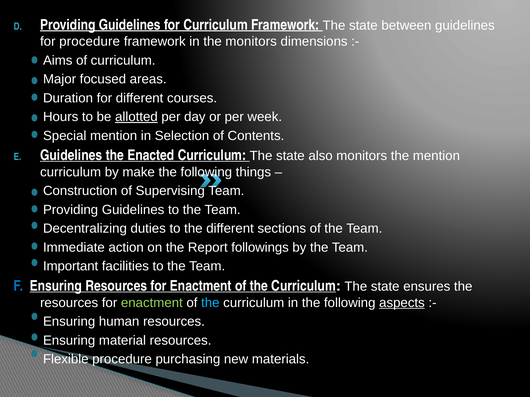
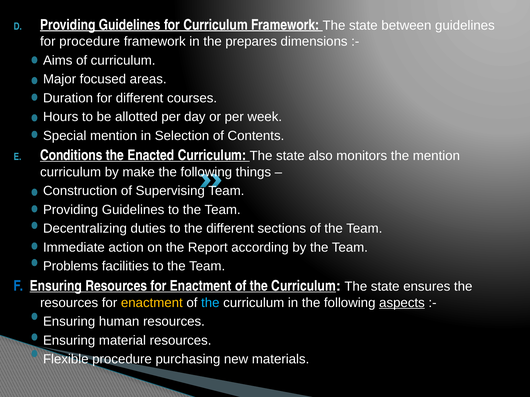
the monitors: monitors -> prepares
allotted underline: present -> none
Guidelines at (71, 156): Guidelines -> Conditions
followings: followings -> according
Important: Important -> Problems
enactment at (152, 303) colour: light green -> yellow
